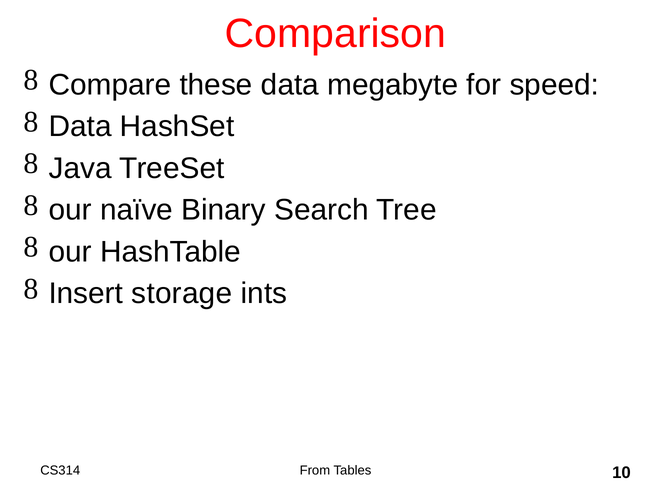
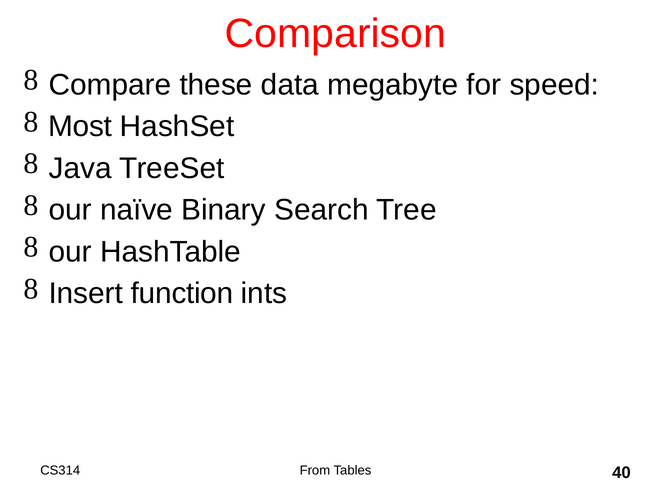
Data at (80, 127): Data -> Most
storage: storage -> function
10: 10 -> 40
